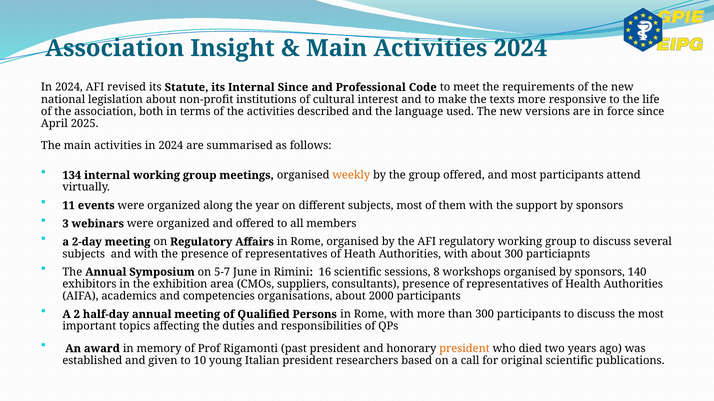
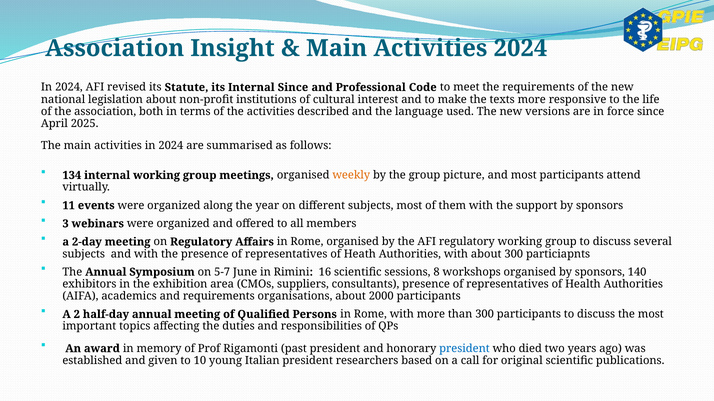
group offered: offered -> picture
and competencies: competencies -> requirements
president at (464, 349) colour: orange -> blue
